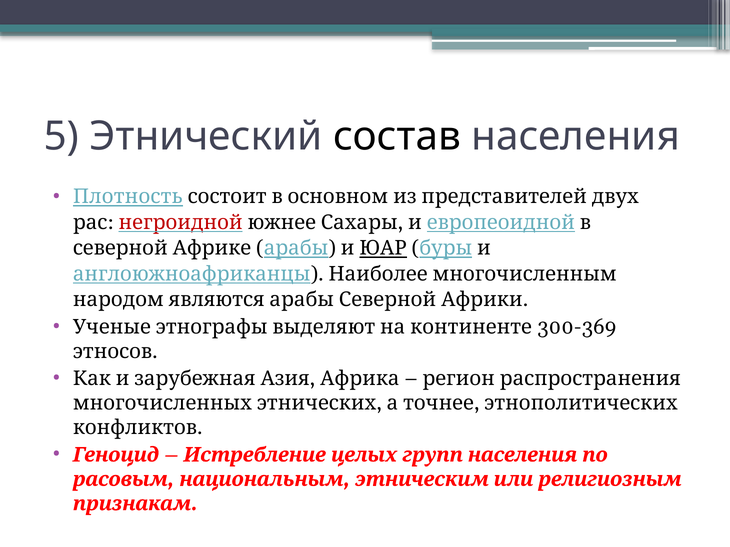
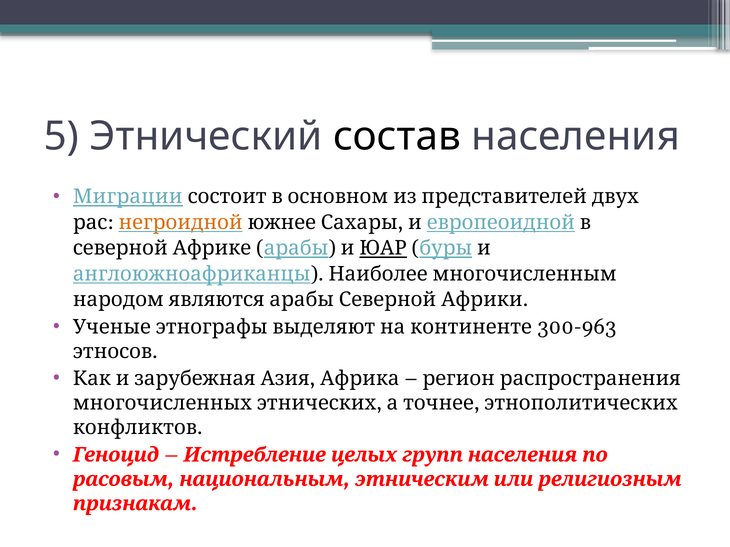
Плотность: Плотность -> Миграции
негроидной colour: red -> orange
300-369: 300-369 -> 300-963
